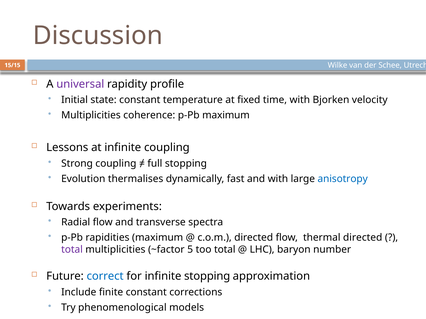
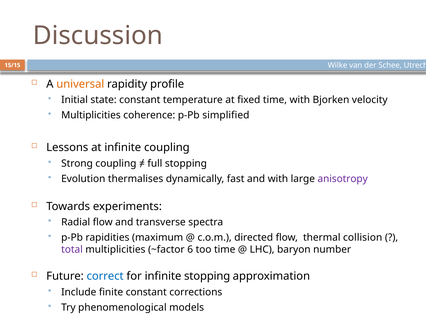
universal colour: purple -> orange
p-Pb maximum: maximum -> simplified
anisotropy colour: blue -> purple
thermal directed: directed -> collision
5: 5 -> 6
too total: total -> time
